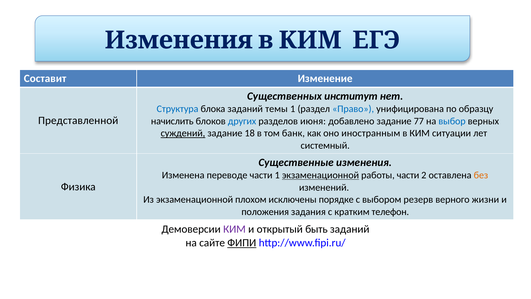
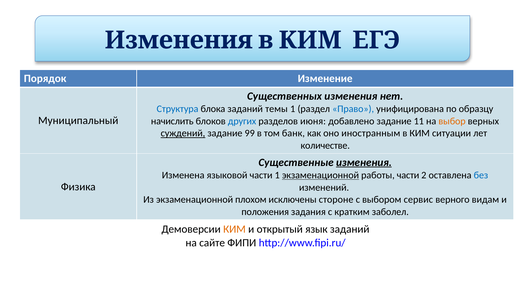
Составит: Составит -> Порядок
Существенных институт: институт -> изменения
Представленной: Представленной -> Муниципальный
77: 77 -> 11
выбор colour: blue -> orange
18: 18 -> 99
системный: системный -> количестве
изменения at (364, 162) underline: none -> present
переводе: переводе -> языковой
без colour: orange -> blue
порядке: порядке -> стороне
резерв: резерв -> сервис
жизни: жизни -> видам
телефон: телефон -> заболел
КИМ at (234, 229) colour: purple -> orange
быть: быть -> язык
ФИПИ underline: present -> none
